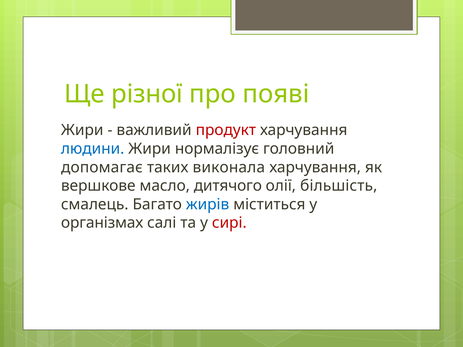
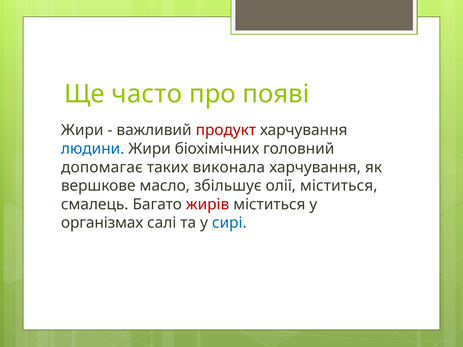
різної: різної -> часто
нормалізує: нормалізує -> біохімічних
дитячого: дитячого -> збільшує
олії більшість: більшість -> міститься
жирів colour: blue -> red
сирі colour: red -> blue
